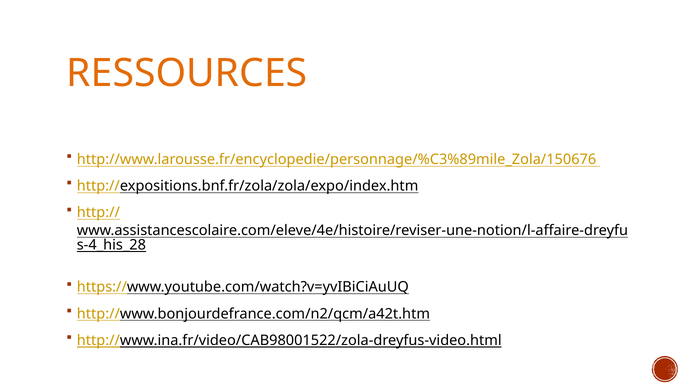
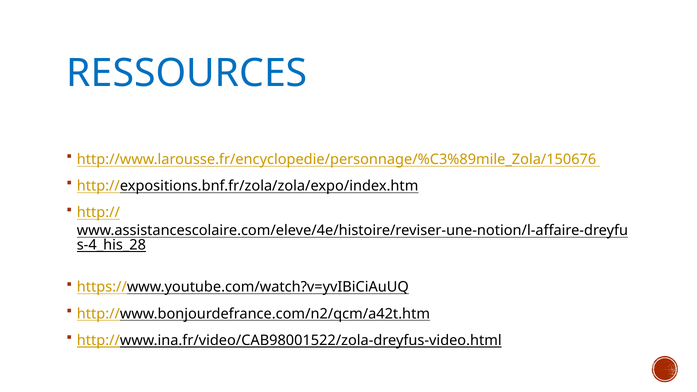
RESSOURCES colour: orange -> blue
